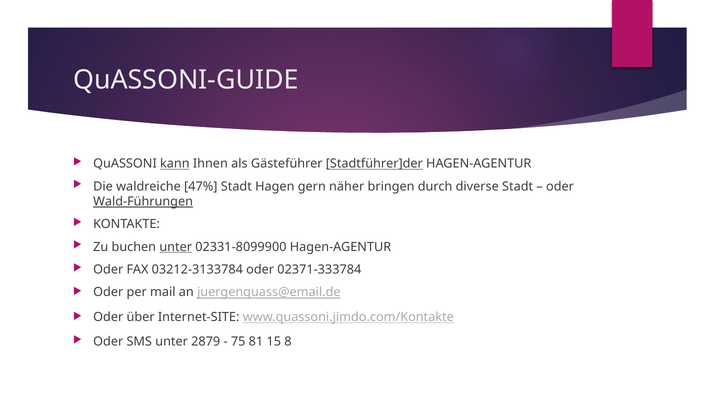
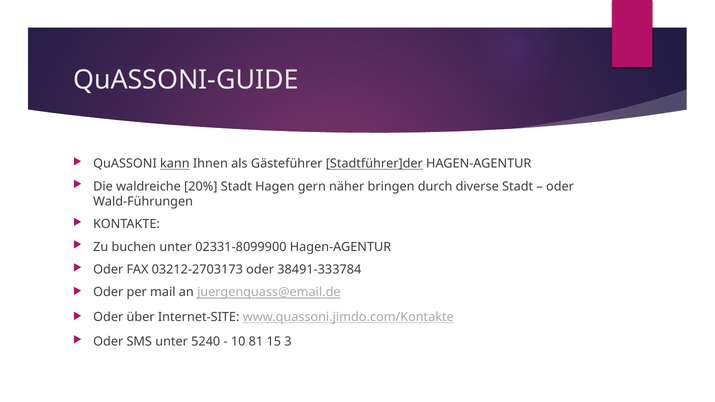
47%: 47% -> 20%
Wald-Führungen underline: present -> none
unter at (176, 247) underline: present -> none
03212-3133784: 03212-3133784 -> 03212-2703173
02371-333784: 02371-333784 -> 38491-333784
2879: 2879 -> 5240
75: 75 -> 10
8: 8 -> 3
